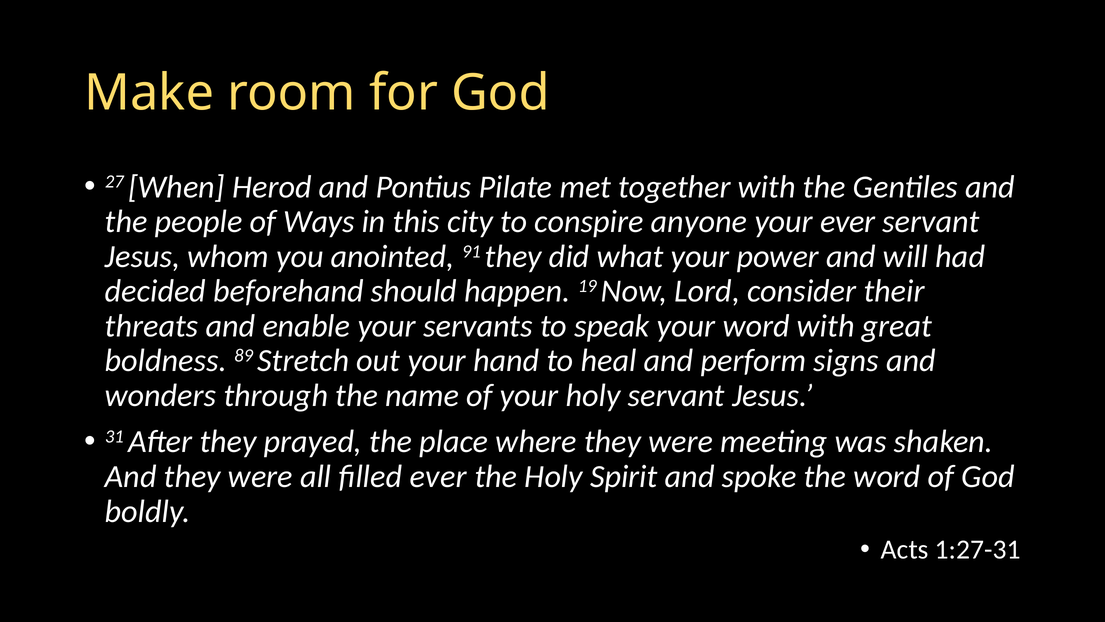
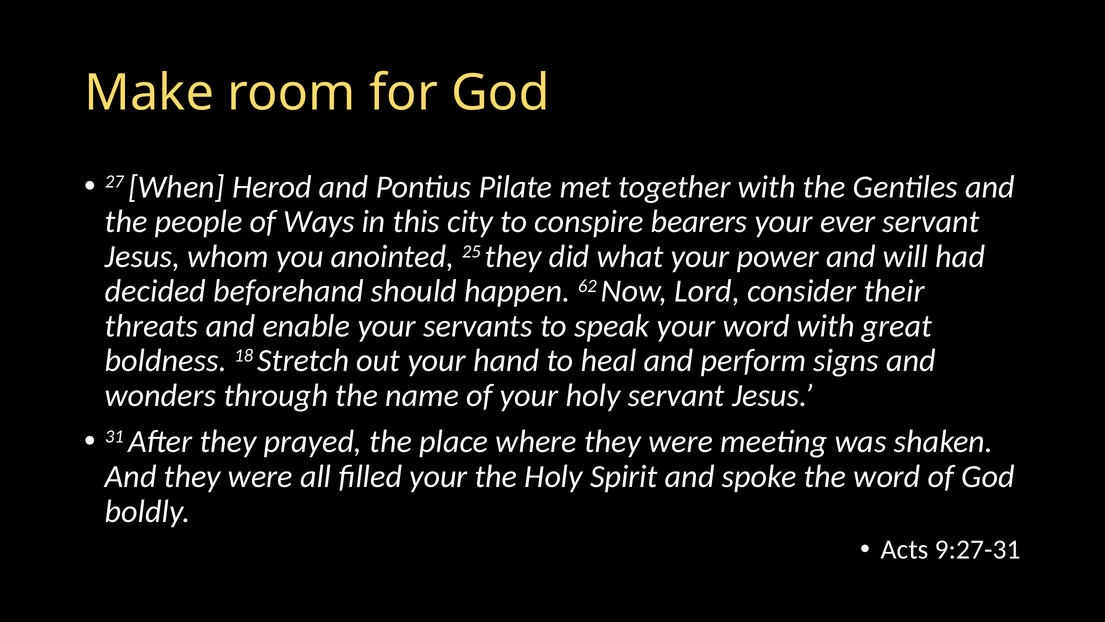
anyone: anyone -> bearers
91: 91 -> 25
19: 19 -> 62
89: 89 -> 18
filled ever: ever -> your
1:27-31: 1:27-31 -> 9:27-31
